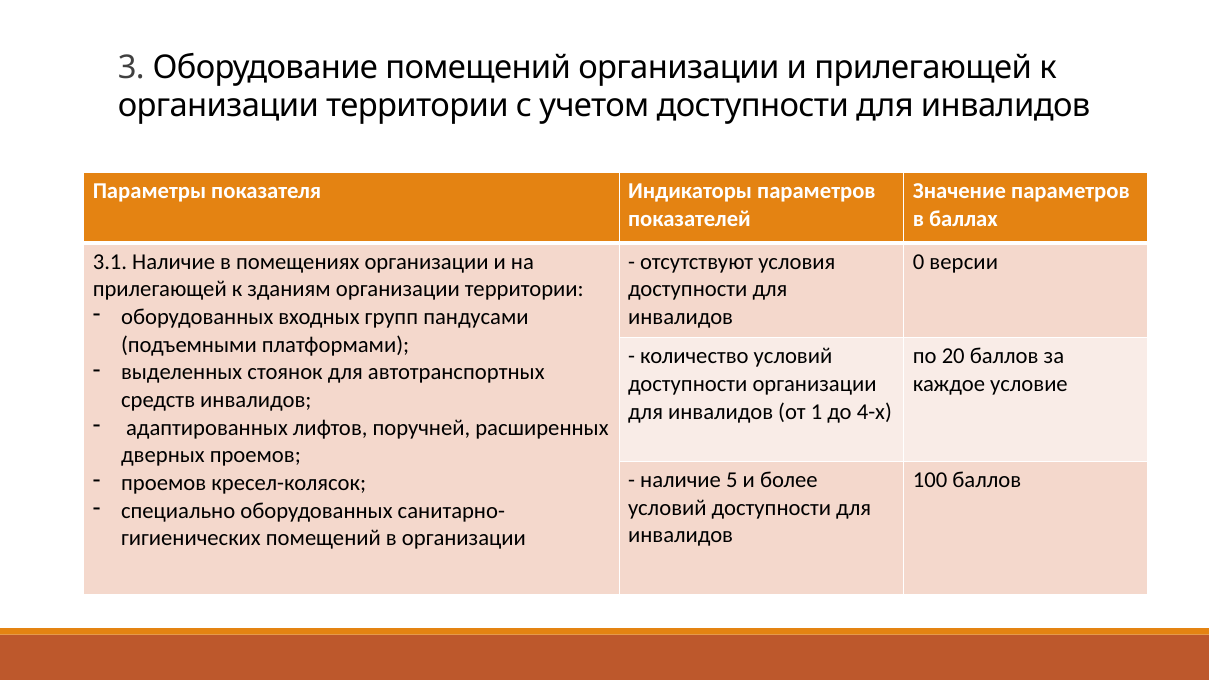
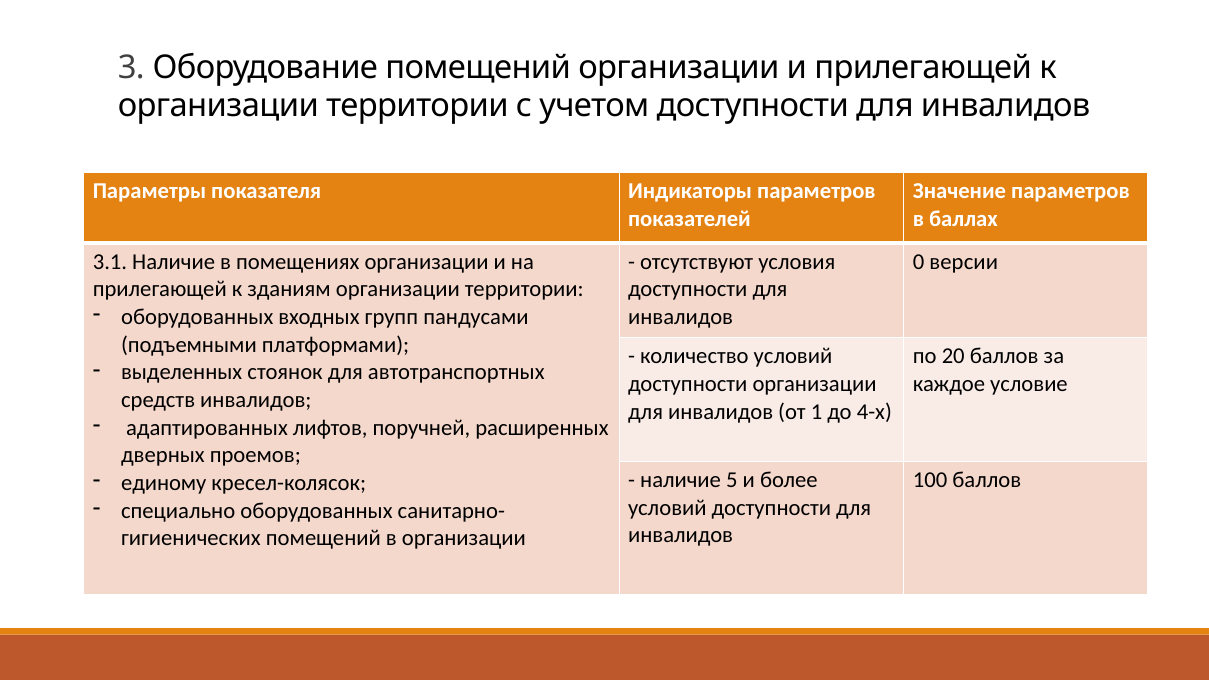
проемов at (164, 483): проемов -> единому
